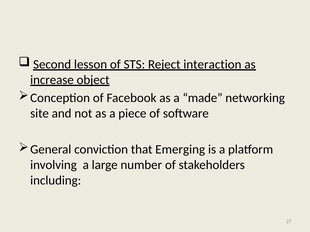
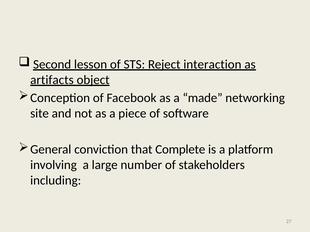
increase: increase -> artifacts
Emerging: Emerging -> Complete
